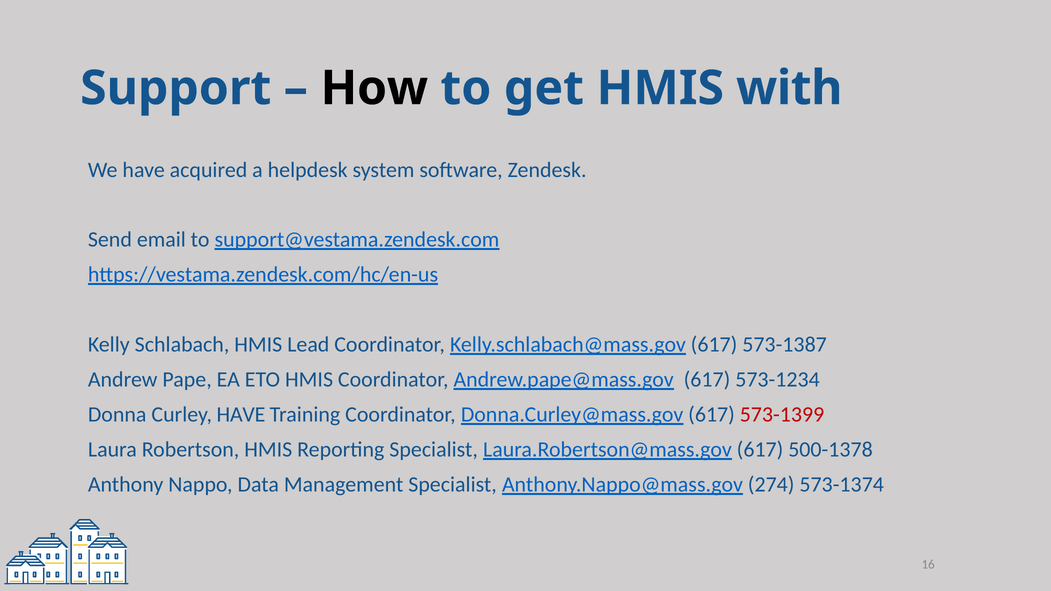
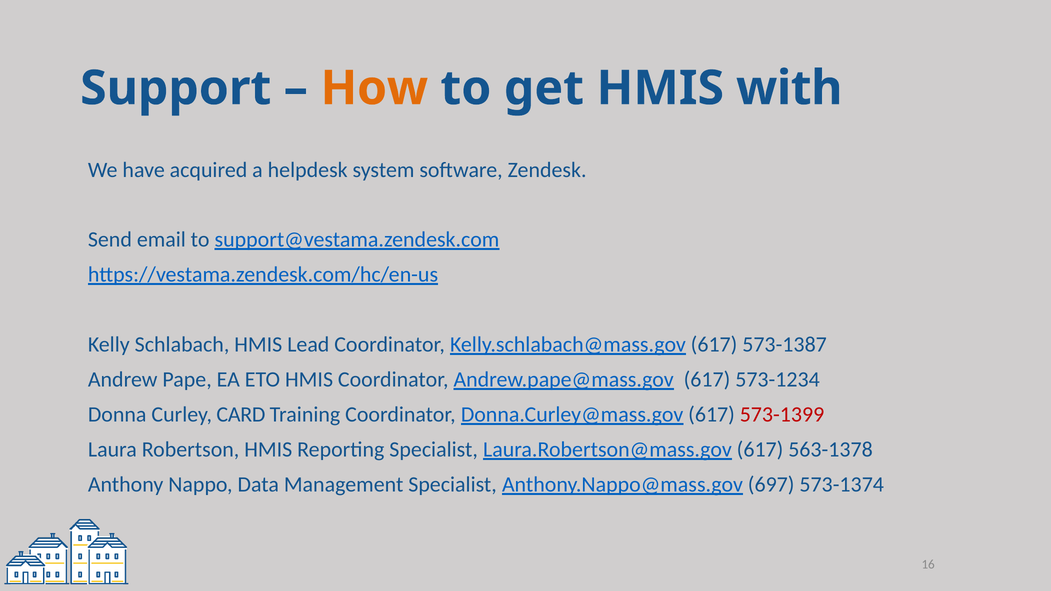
How colour: black -> orange
Curley HAVE: HAVE -> CARD
500-1378: 500-1378 -> 563-1378
274: 274 -> 697
